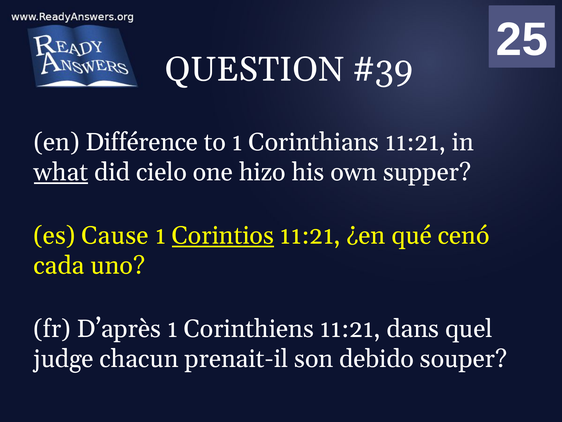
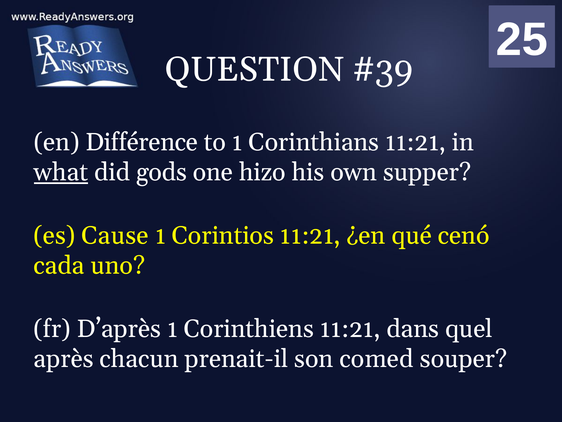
cielo: cielo -> gods
Corintios underline: present -> none
judge: judge -> après
debido: debido -> comed
